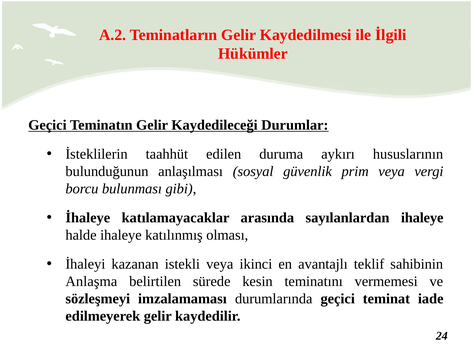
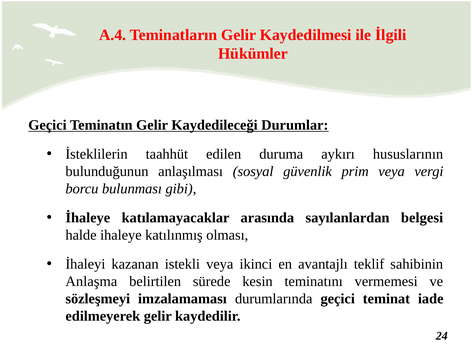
A.2: A.2 -> A.4
sayılanlardan ihaleye: ihaleye -> belgesi
